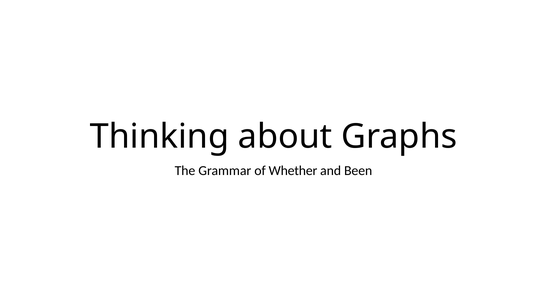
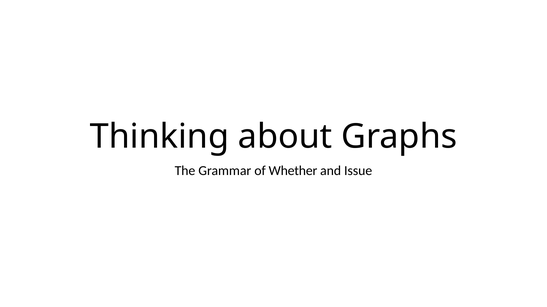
Been: Been -> Issue
